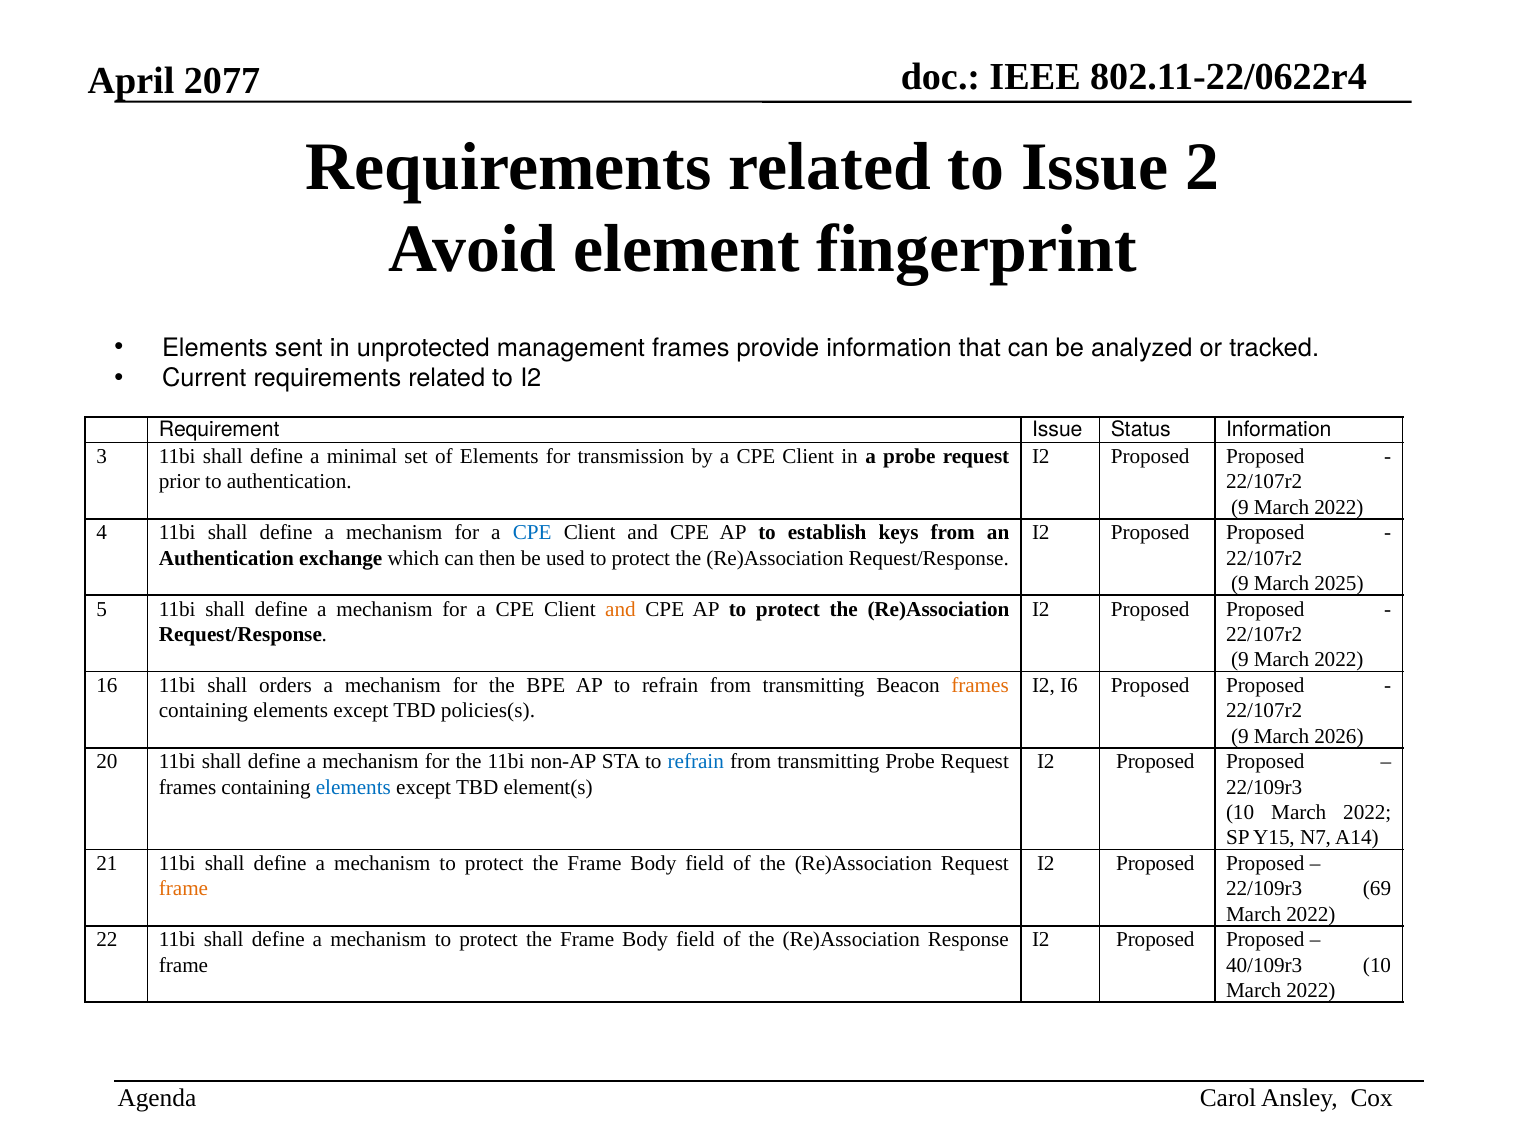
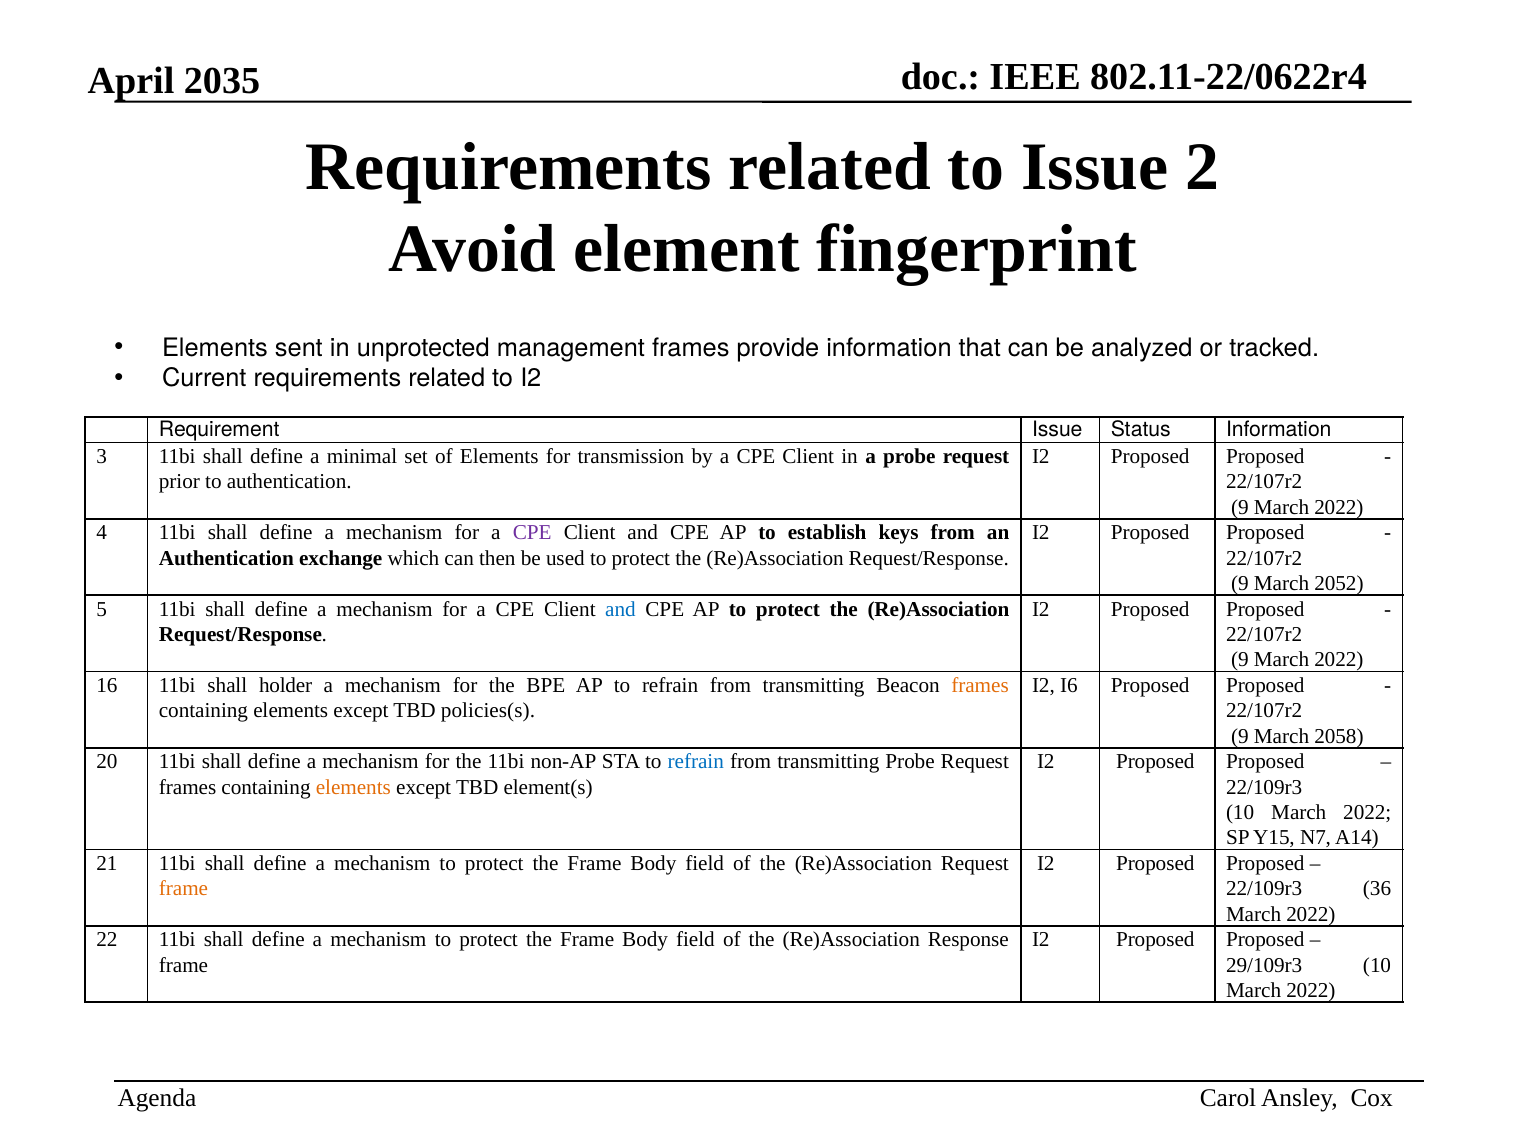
2077: 2077 -> 2035
CPE at (532, 532) colour: blue -> purple
2025: 2025 -> 2052
and at (621, 609) colour: orange -> blue
orders: orders -> holder
2026: 2026 -> 2058
elements at (353, 787) colour: blue -> orange
69: 69 -> 36
40/109r3: 40/109r3 -> 29/109r3
